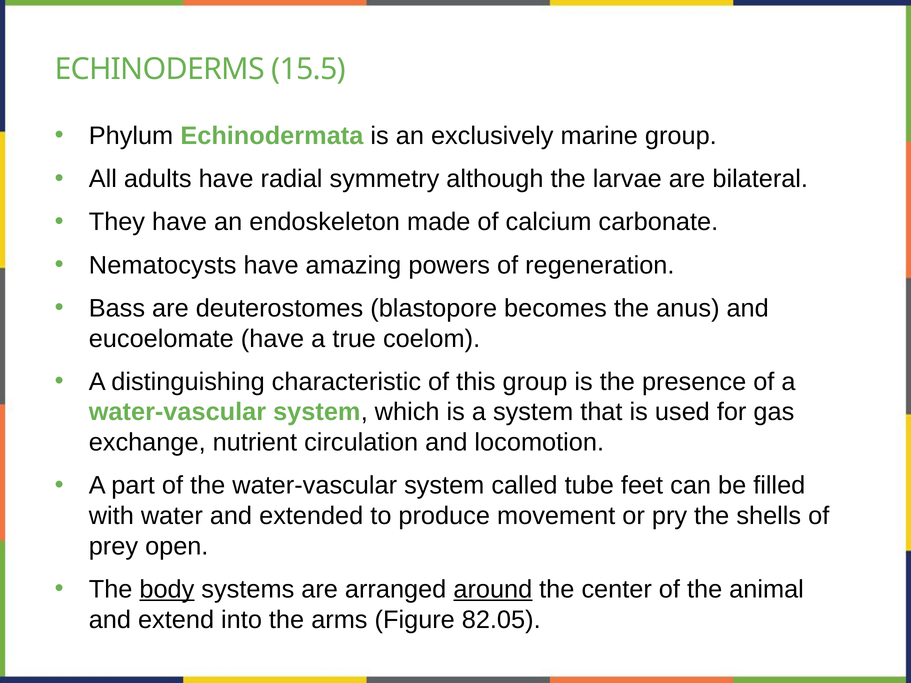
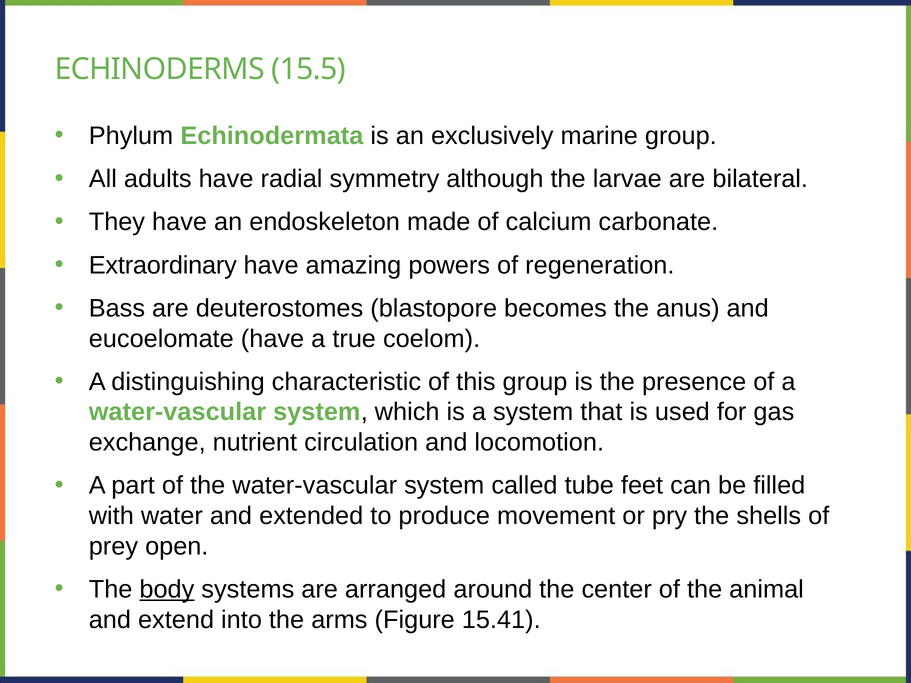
Nematocysts: Nematocysts -> Extraordinary
around underline: present -> none
82.05: 82.05 -> 15.41
